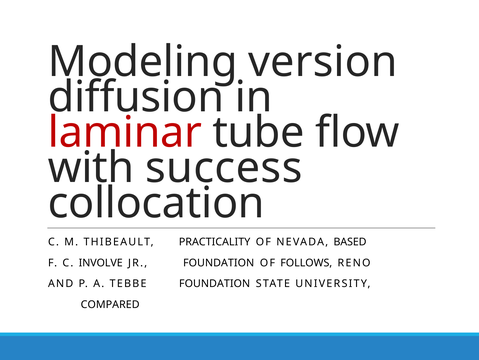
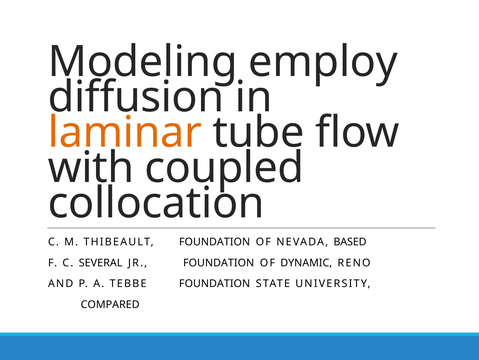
version: version -> employ
laminar colour: red -> orange
success: success -> coupled
THIBEAULT PRACTICALITY: PRACTICALITY -> FOUNDATION
INVOLVE: INVOLVE -> SEVERAL
FOLLOWS: FOLLOWS -> DYNAMIC
